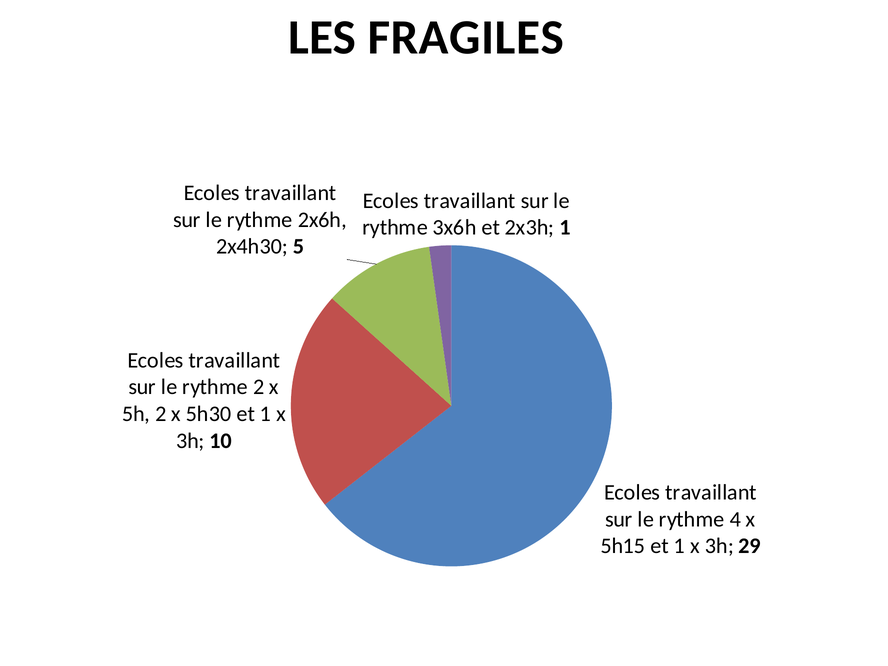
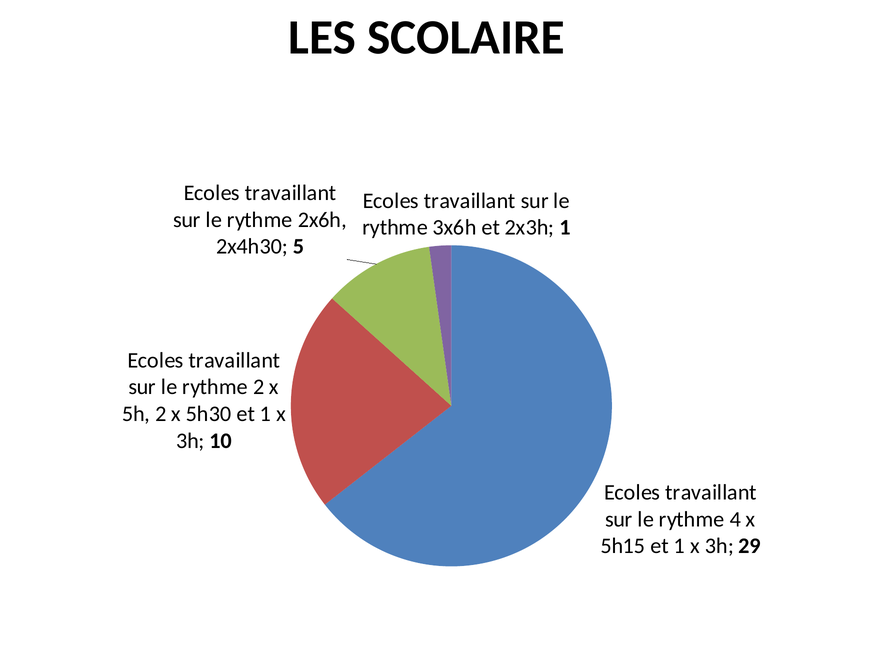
FRAGILES: FRAGILES -> SCOLAIRE
